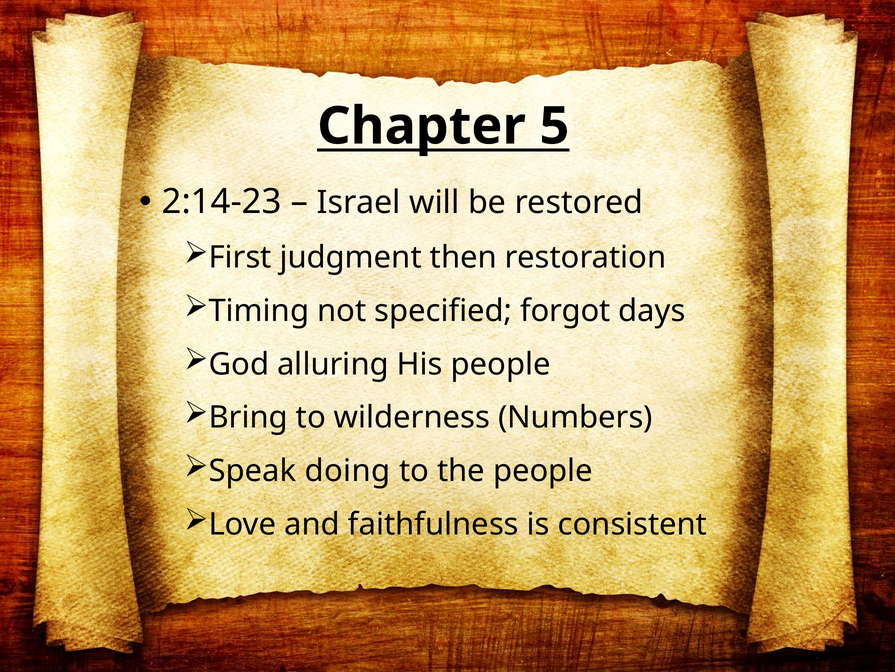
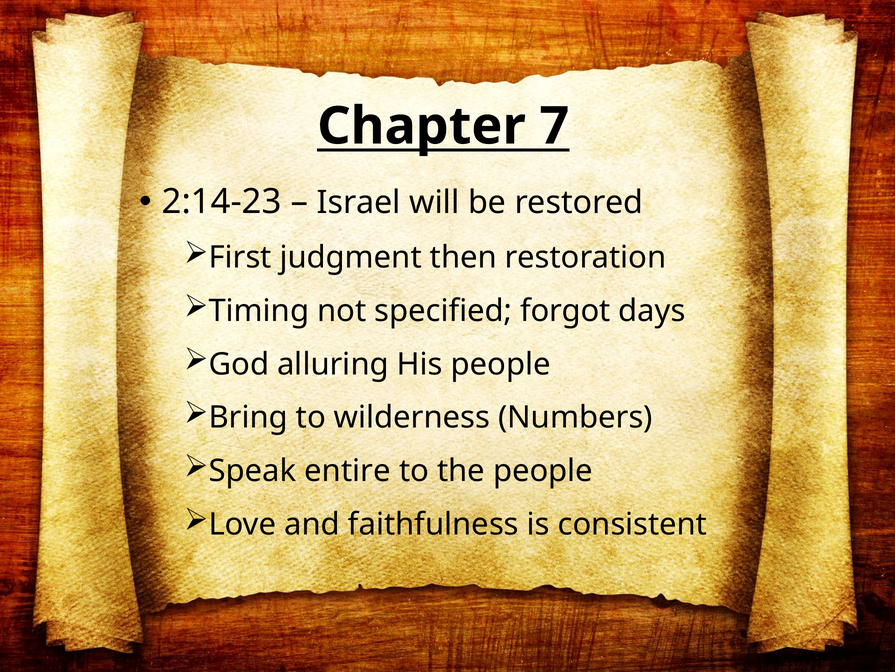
5: 5 -> 7
doing: doing -> entire
